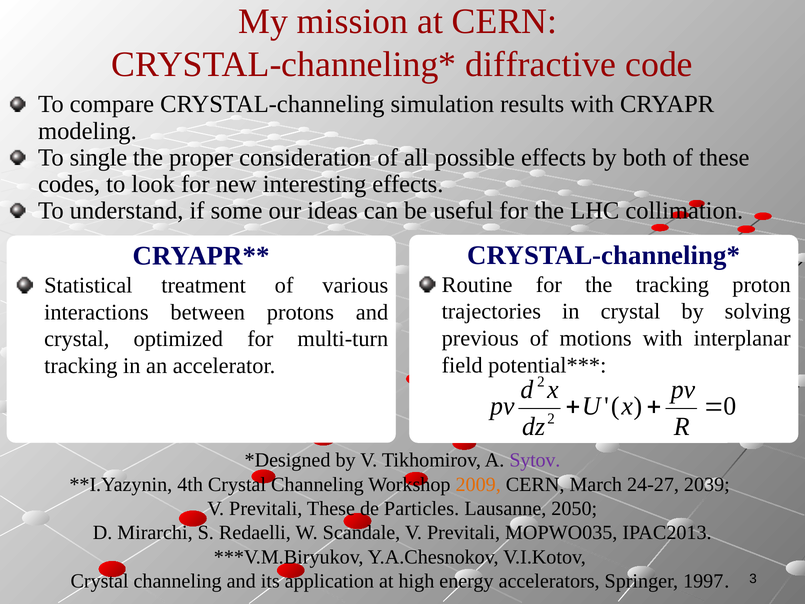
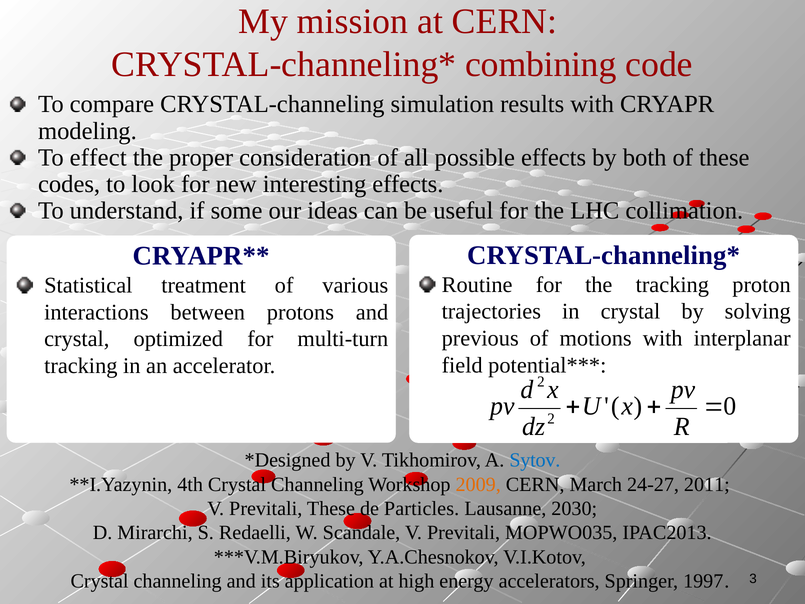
diffractive: diffractive -> combining
single: single -> effect
Sytov colour: purple -> blue
2039: 2039 -> 2011
2050: 2050 -> 2030
